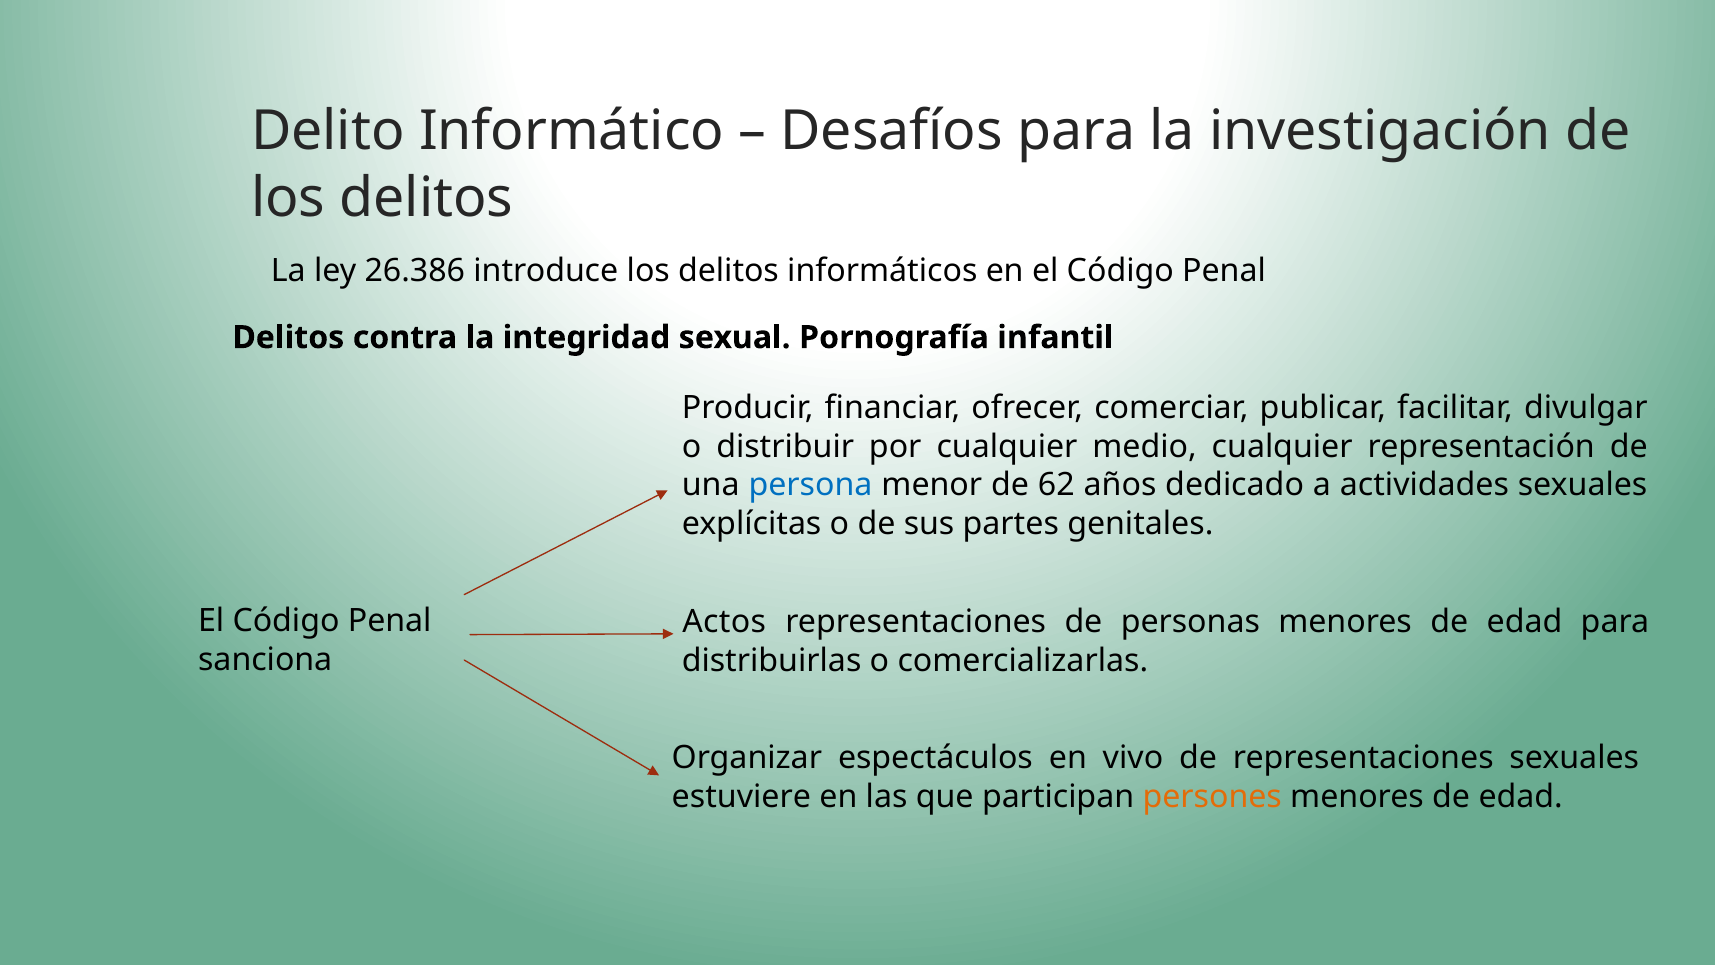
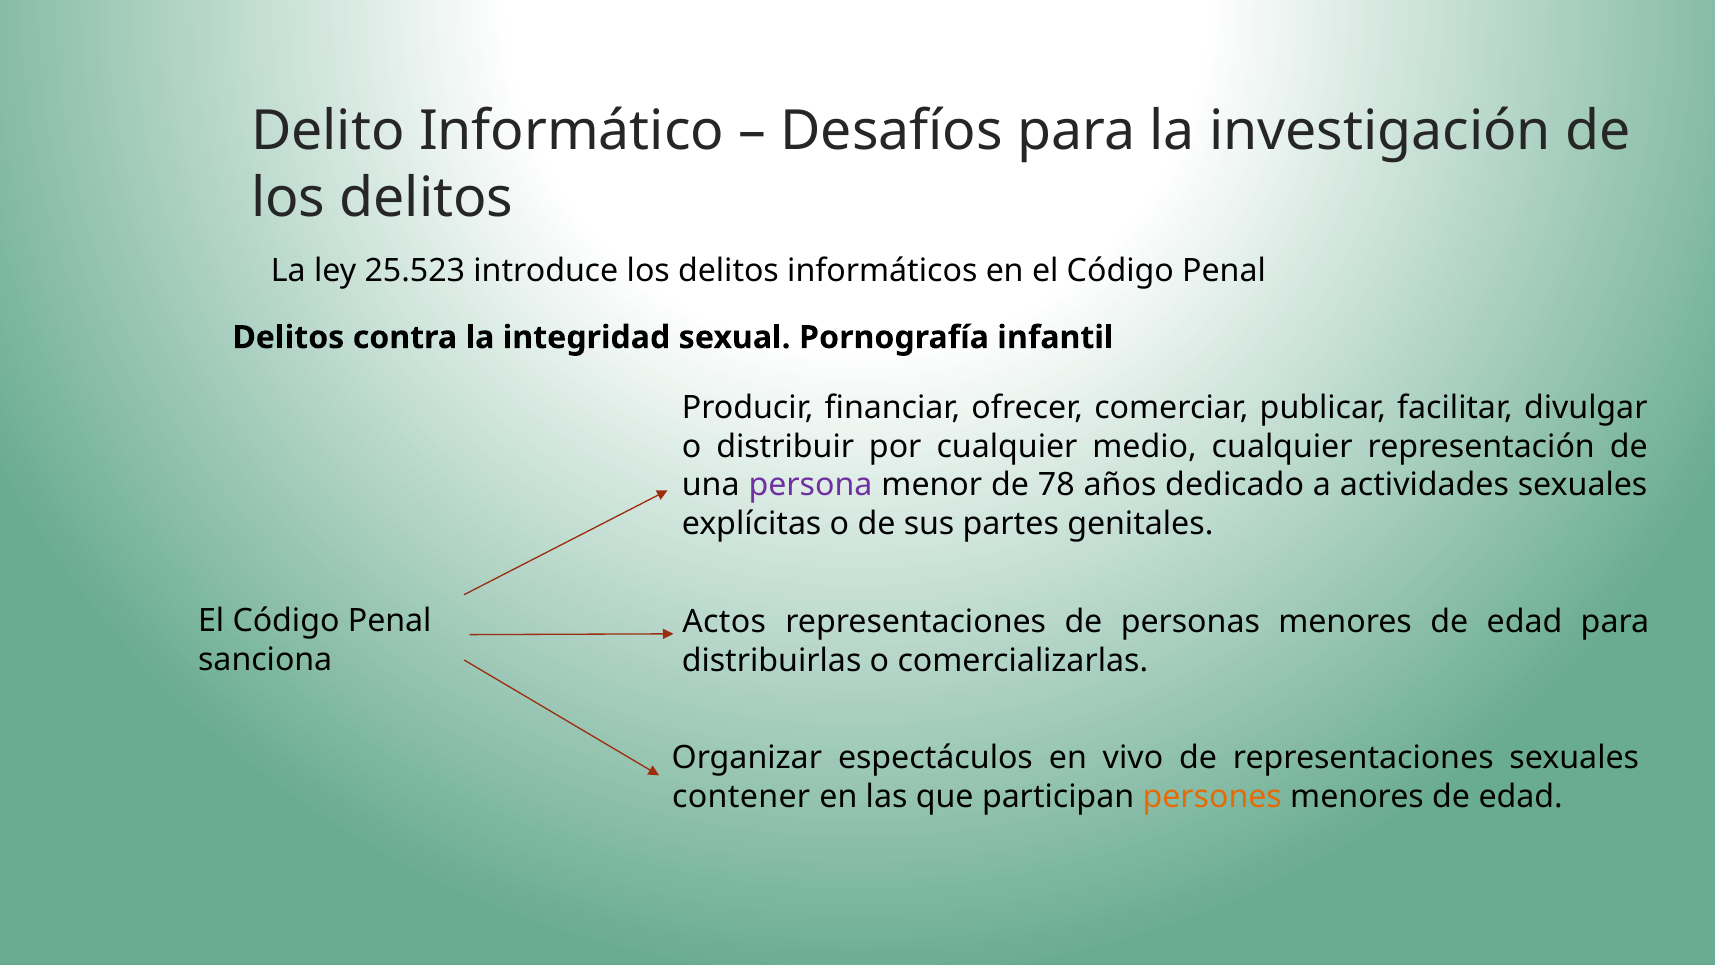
26.386: 26.386 -> 25.523
persona colour: blue -> purple
62: 62 -> 78
estuviere: estuviere -> contener
